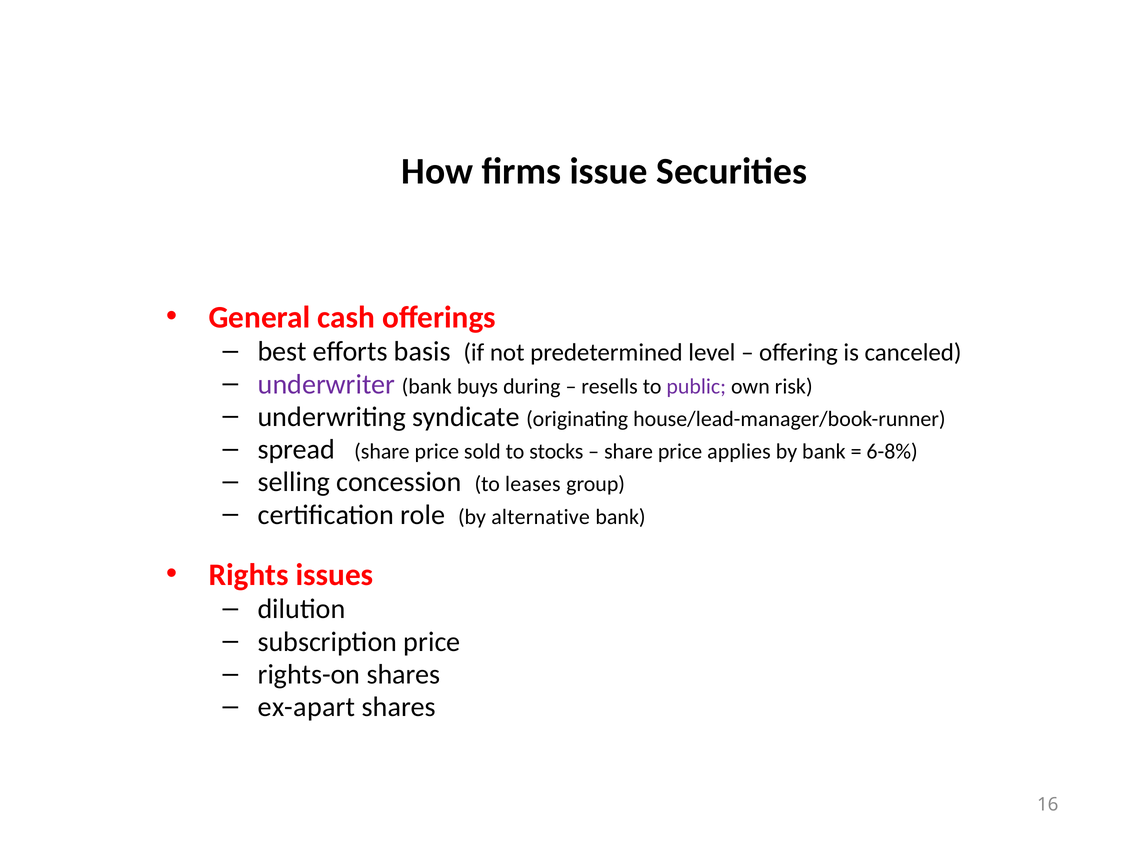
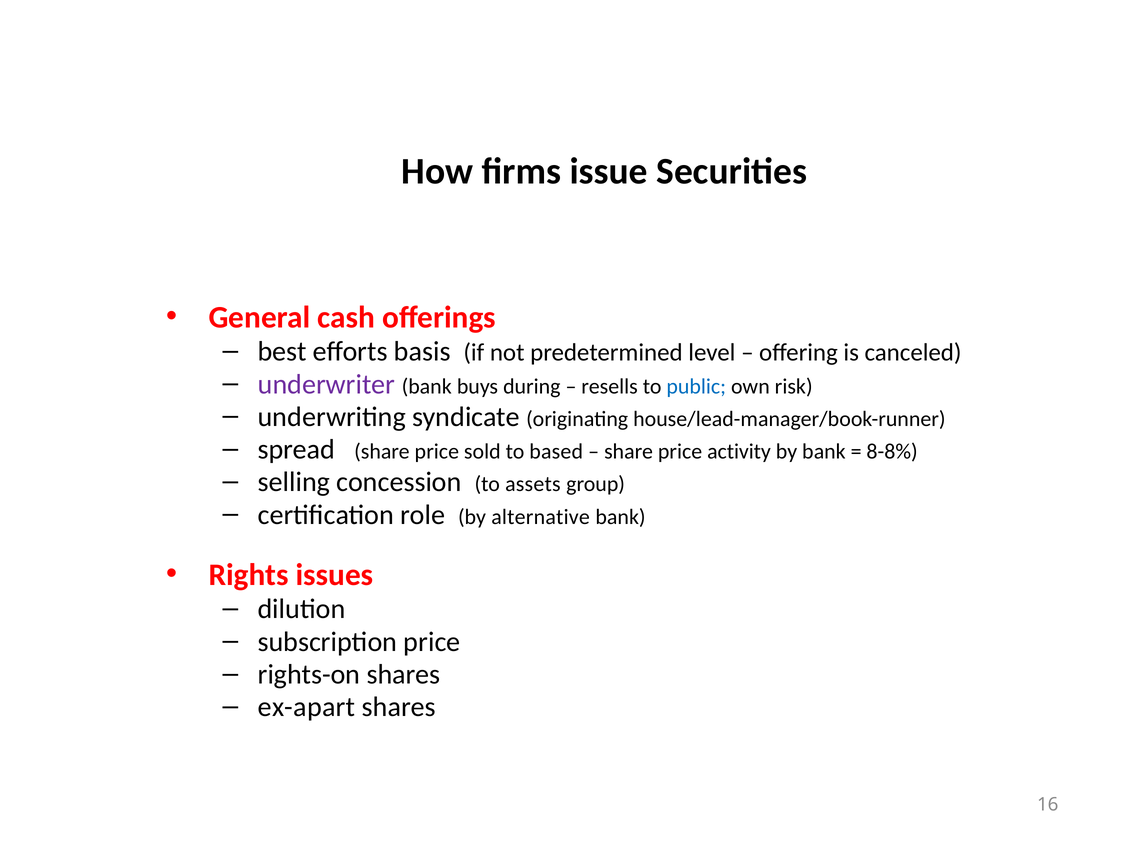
public colour: purple -> blue
stocks: stocks -> based
applies: applies -> activity
6-8%: 6-8% -> 8-8%
leases: leases -> assets
